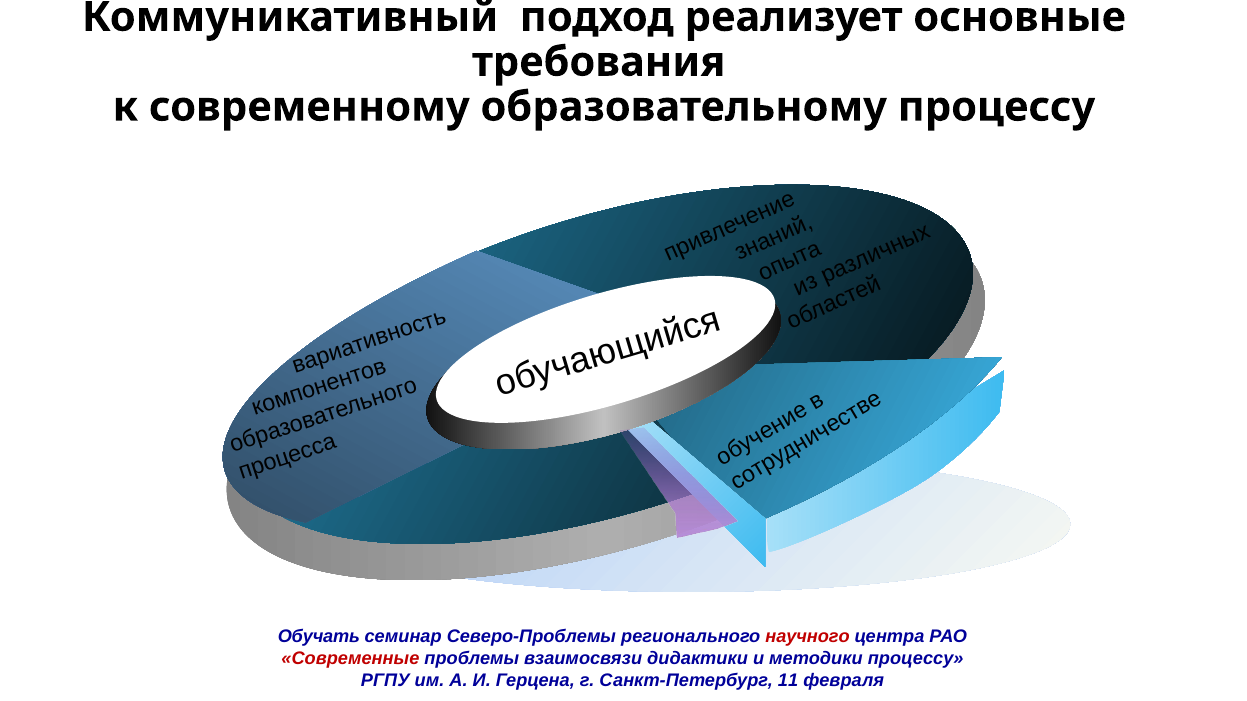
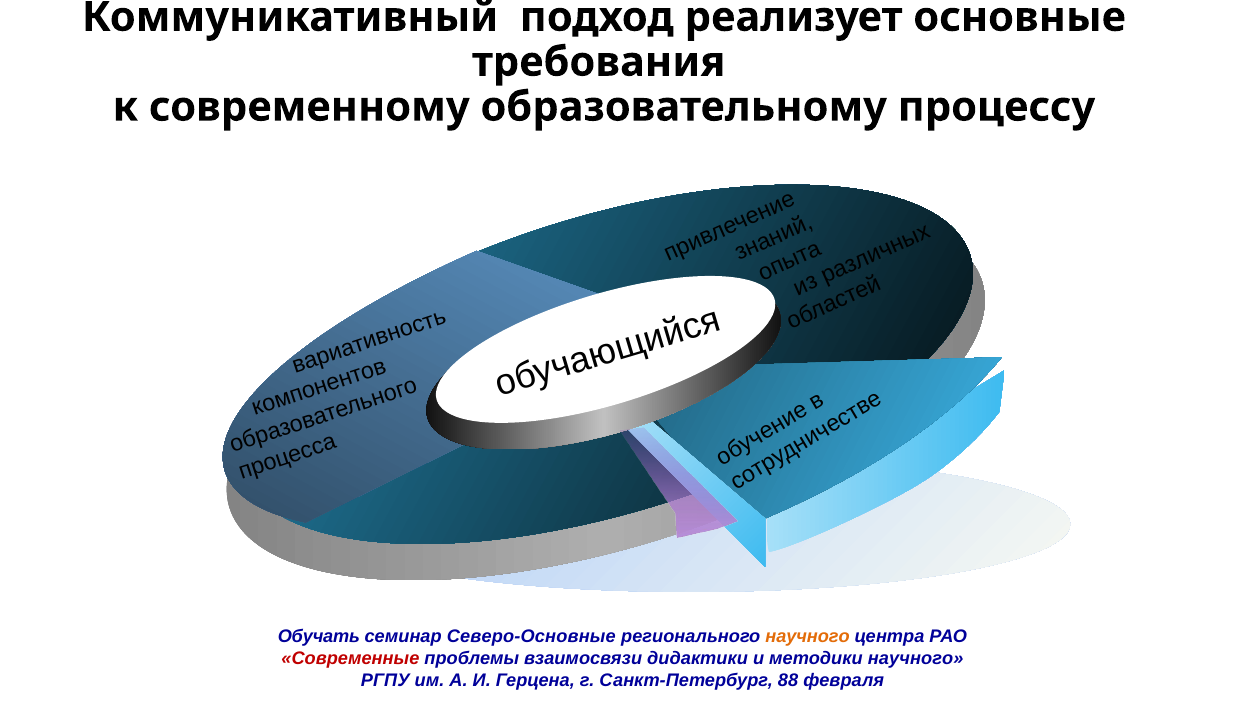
Северо-Проблемы: Северо-Проблемы -> Северо-Основные
научного at (808, 637) colour: red -> orange
методики процессу: процессу -> научного
11: 11 -> 88
